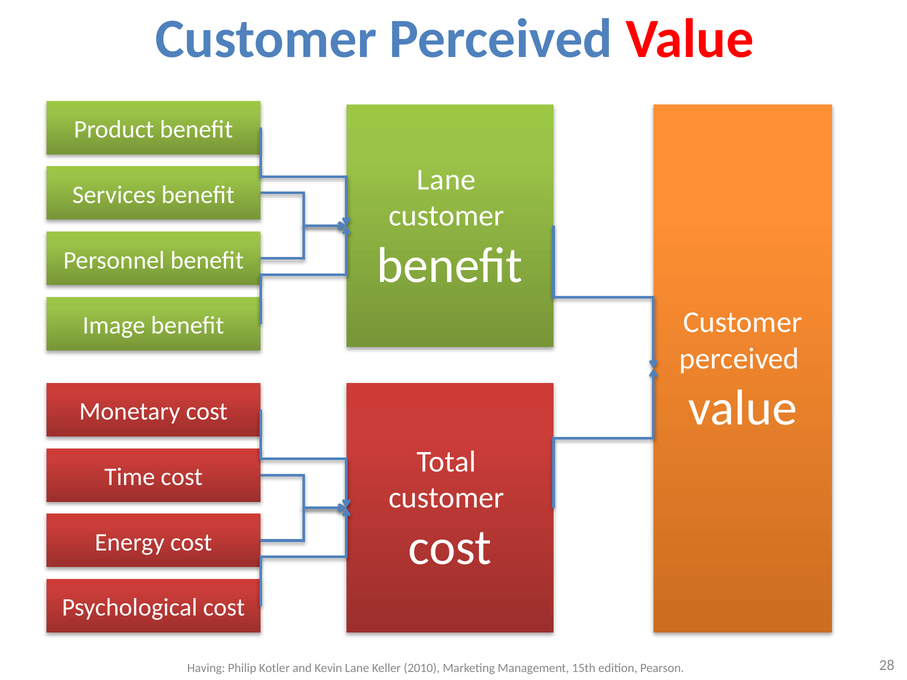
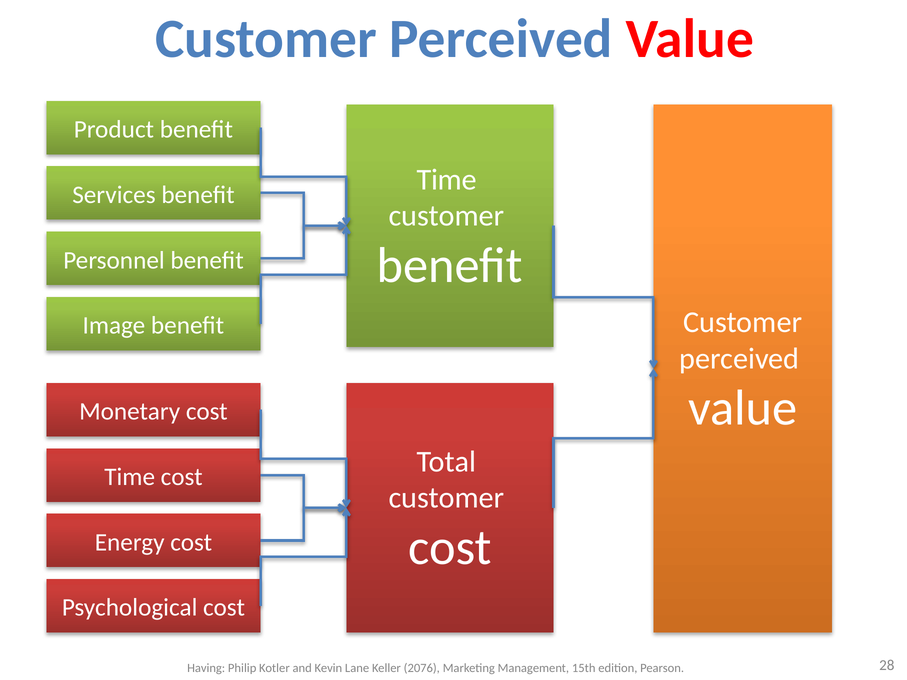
Lane at (446, 180): Lane -> Time
2010: 2010 -> 2076
